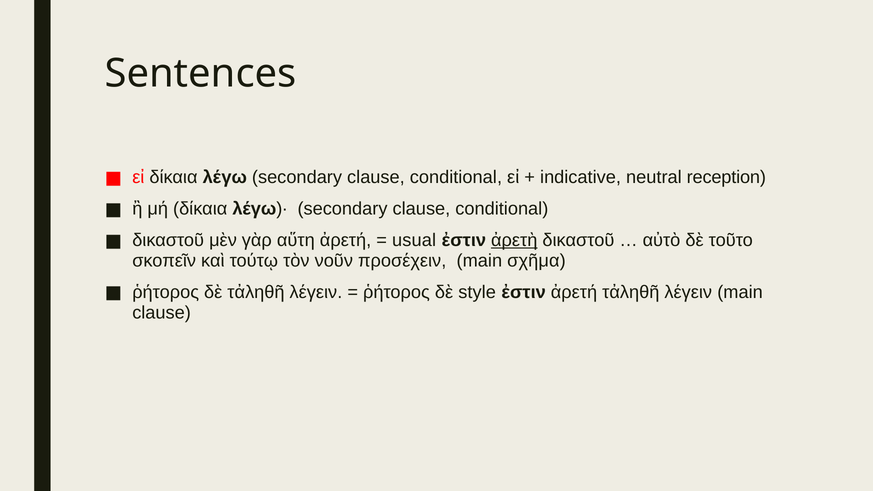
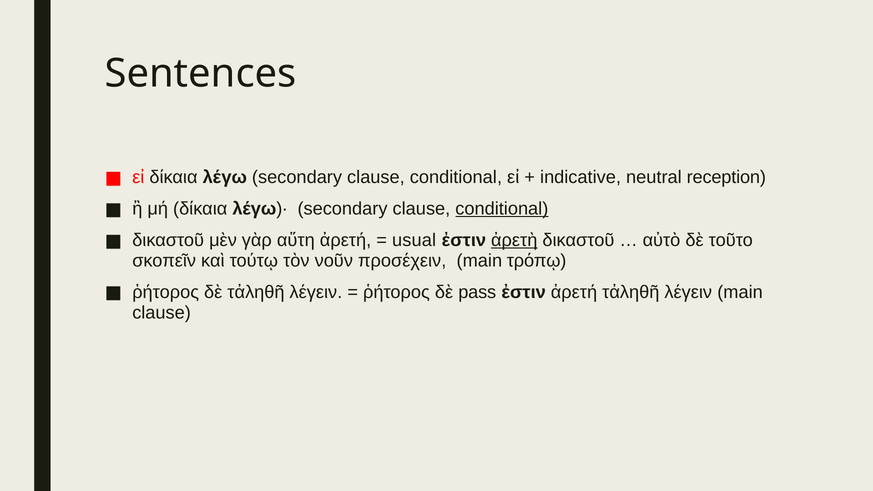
conditional at (502, 209) underline: none -> present
σχῆμα: σχῆμα -> τρόπῳ
style: style -> pass
